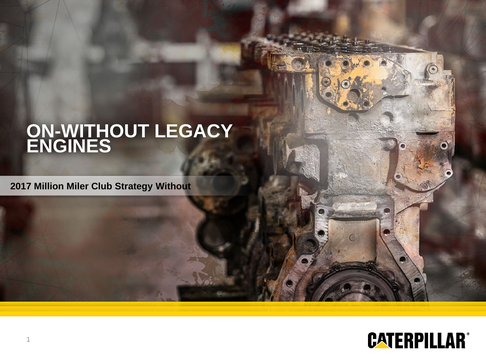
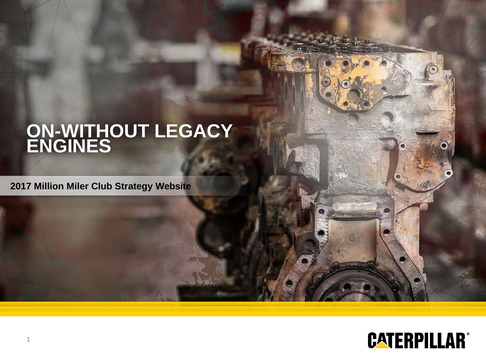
Without: Without -> Website
